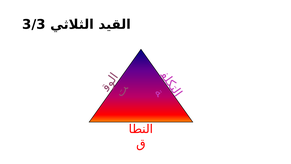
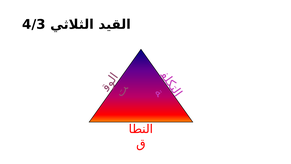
3/3: 3/3 -> 4/3
